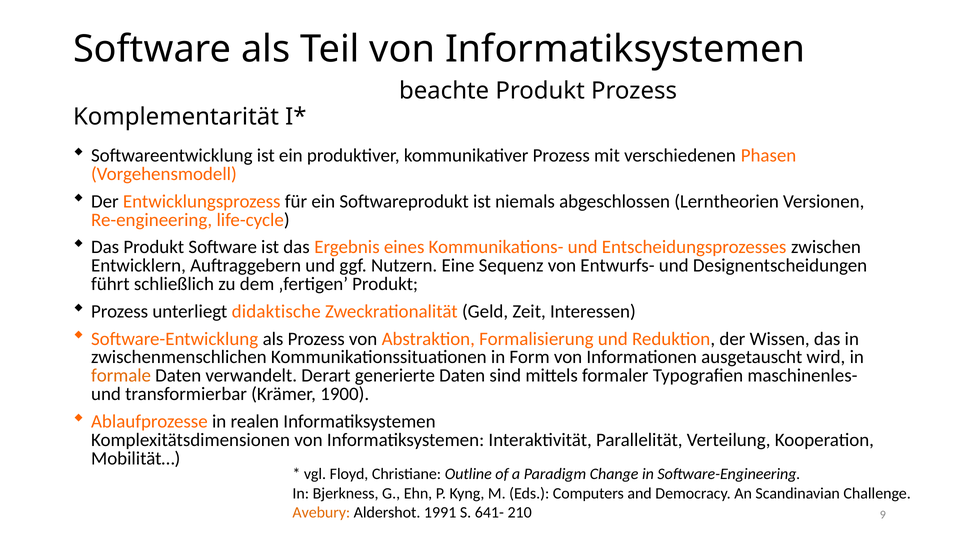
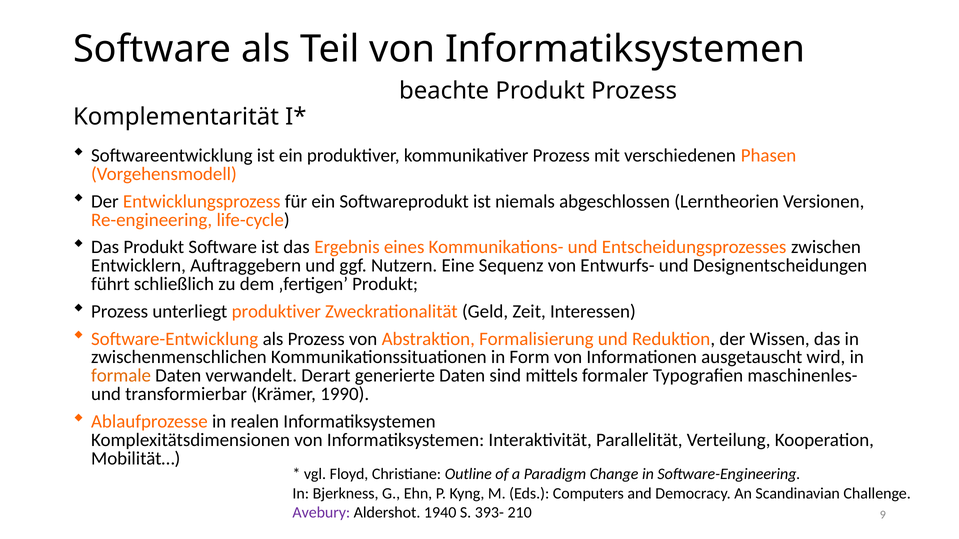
unterliegt didaktische: didaktische -> produktiver
1900: 1900 -> 1990
Avebury colour: orange -> purple
1991: 1991 -> 1940
641-: 641- -> 393-
